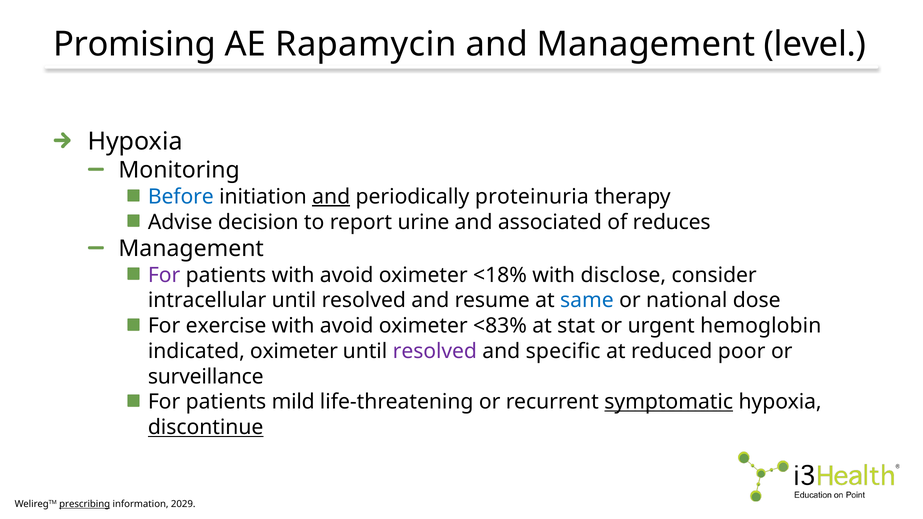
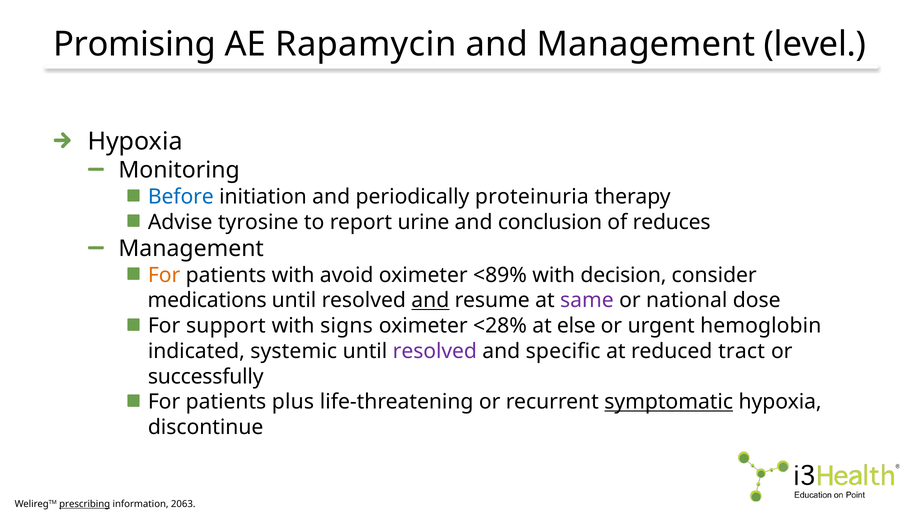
and at (331, 197) underline: present -> none
decision: decision -> tyrosine
associated: associated -> conclusion
For at (164, 275) colour: purple -> orange
<18%: <18% -> <89%
disclose: disclose -> decision
intracellular: intracellular -> medications
and at (430, 301) underline: none -> present
same colour: blue -> purple
exercise: exercise -> support
avoid at (347, 326): avoid -> signs
<83%: <83% -> <28%
stat: stat -> else
indicated oximeter: oximeter -> systemic
poor: poor -> tract
surveillance: surveillance -> successfully
mild: mild -> plus
discontinue underline: present -> none
2029: 2029 -> 2063
